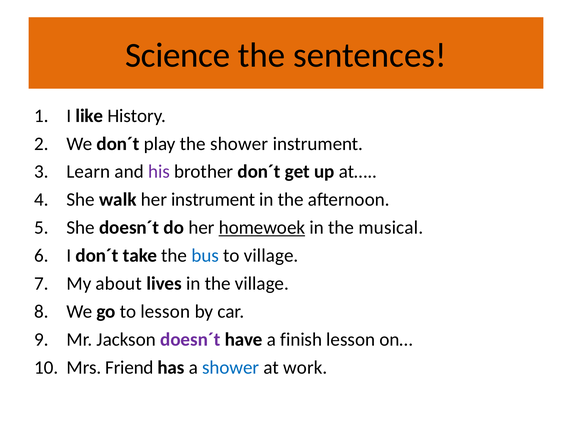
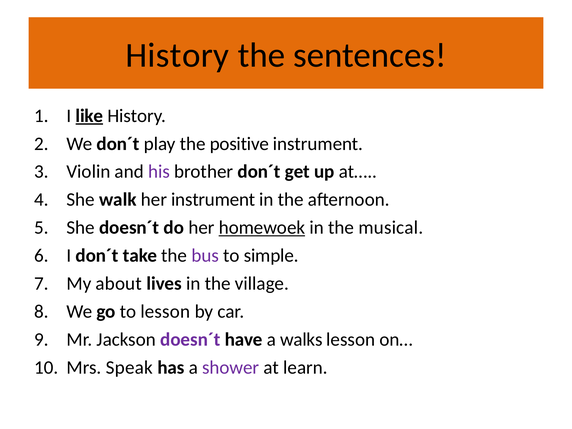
Science at (178, 55): Science -> History
like underline: none -> present
the shower: shower -> positive
Learn: Learn -> Violin
bus colour: blue -> purple
to village: village -> simple
finish: finish -> walks
Friend: Friend -> Speak
shower at (231, 367) colour: blue -> purple
work: work -> learn
